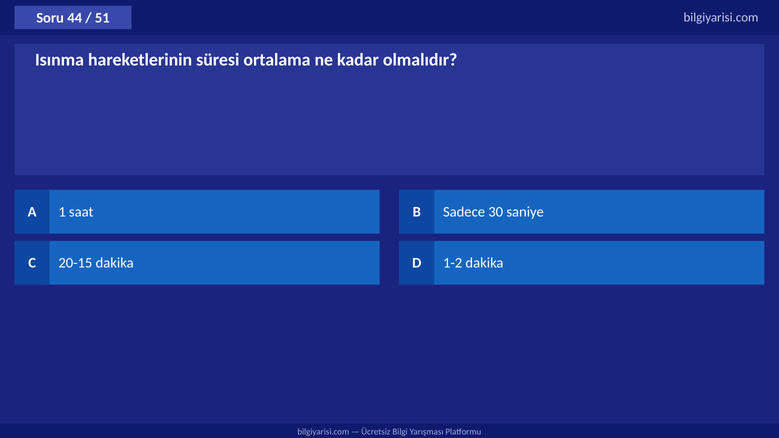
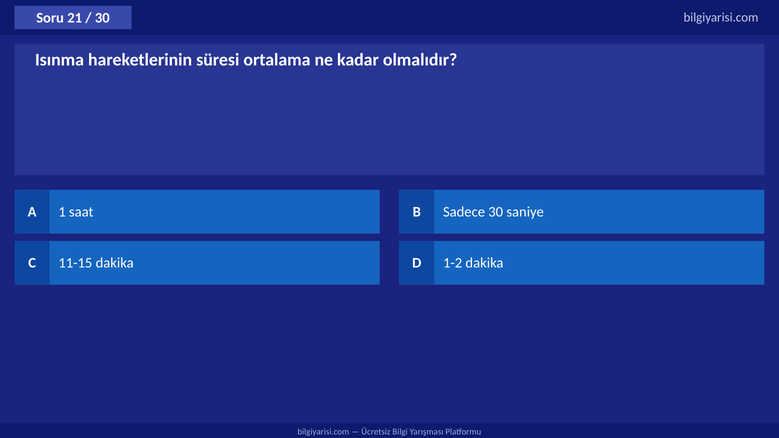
44: 44 -> 21
51 at (102, 18): 51 -> 30
20-15: 20-15 -> 11-15
